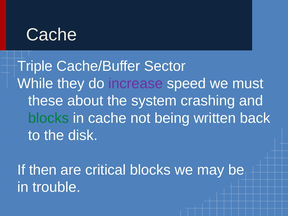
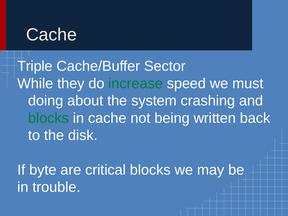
increase colour: purple -> green
these: these -> doing
then: then -> byte
